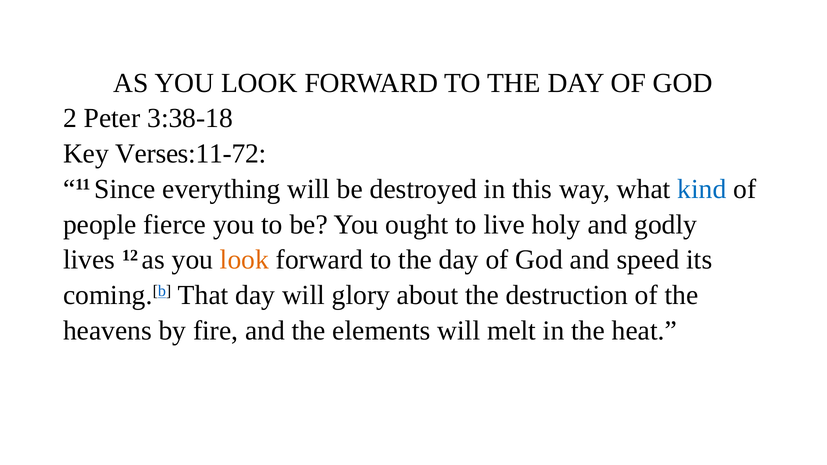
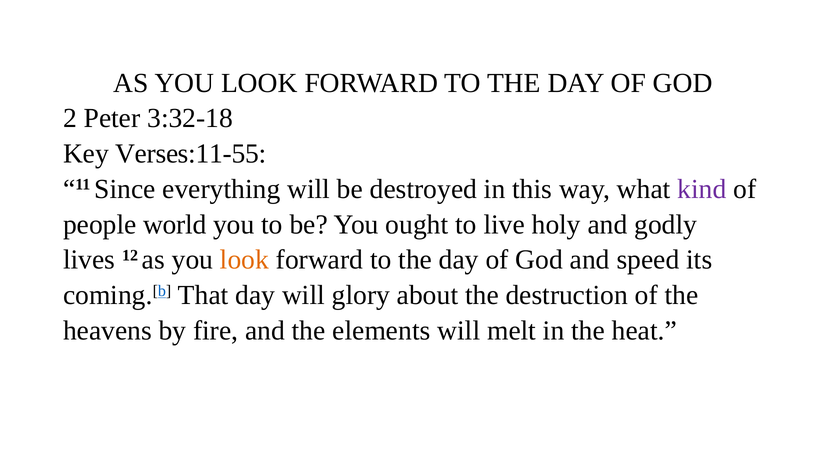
3:38-18: 3:38-18 -> 3:32-18
Verses:11-72: Verses:11-72 -> Verses:11-55
kind colour: blue -> purple
fierce: fierce -> world
